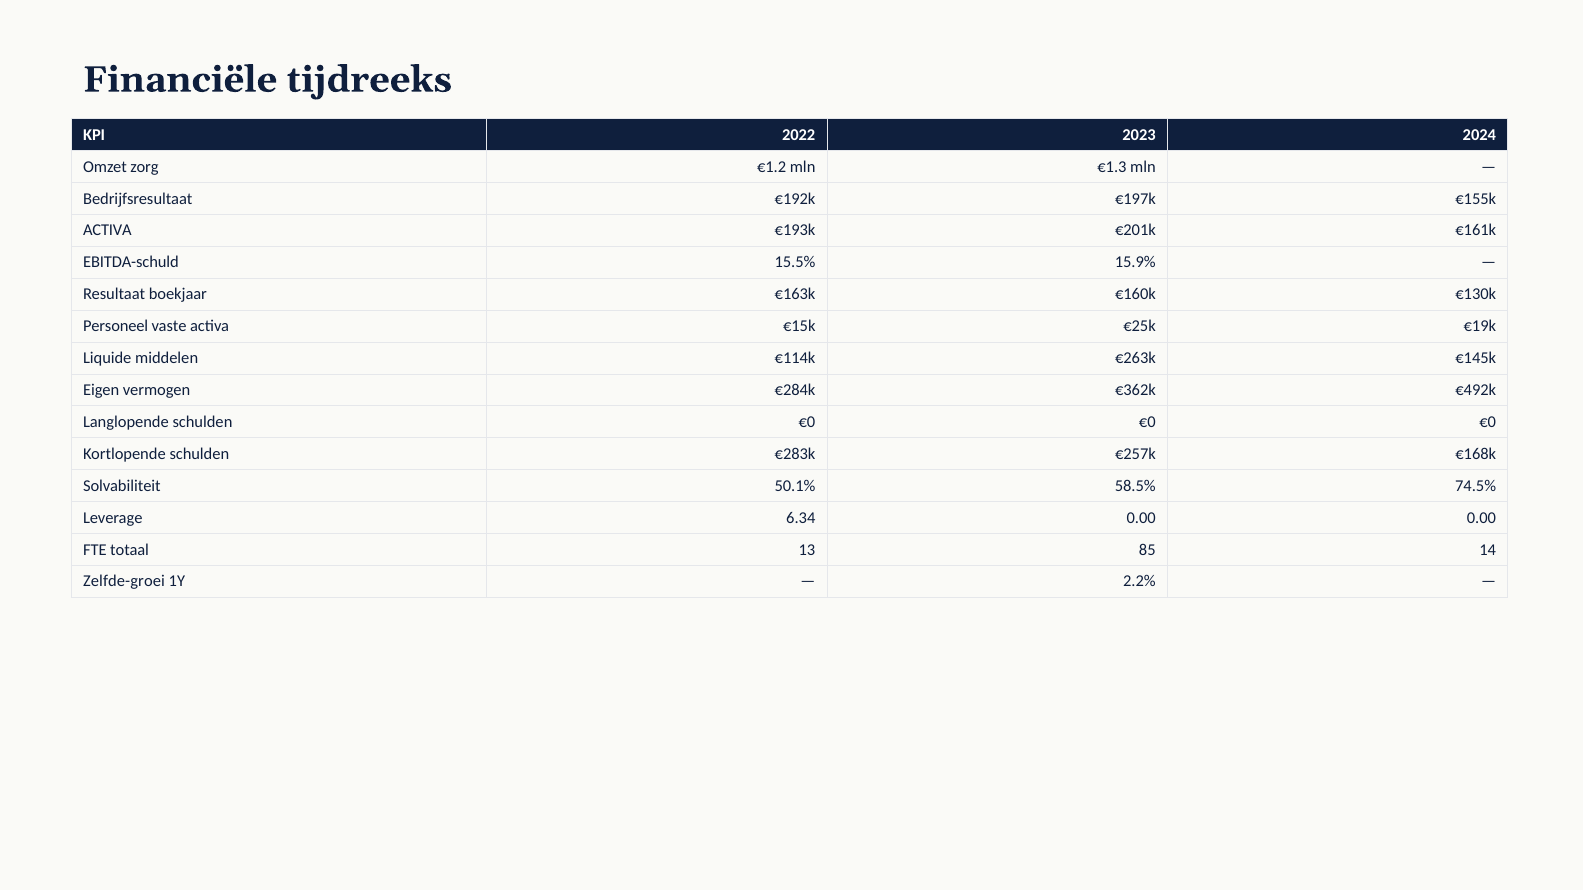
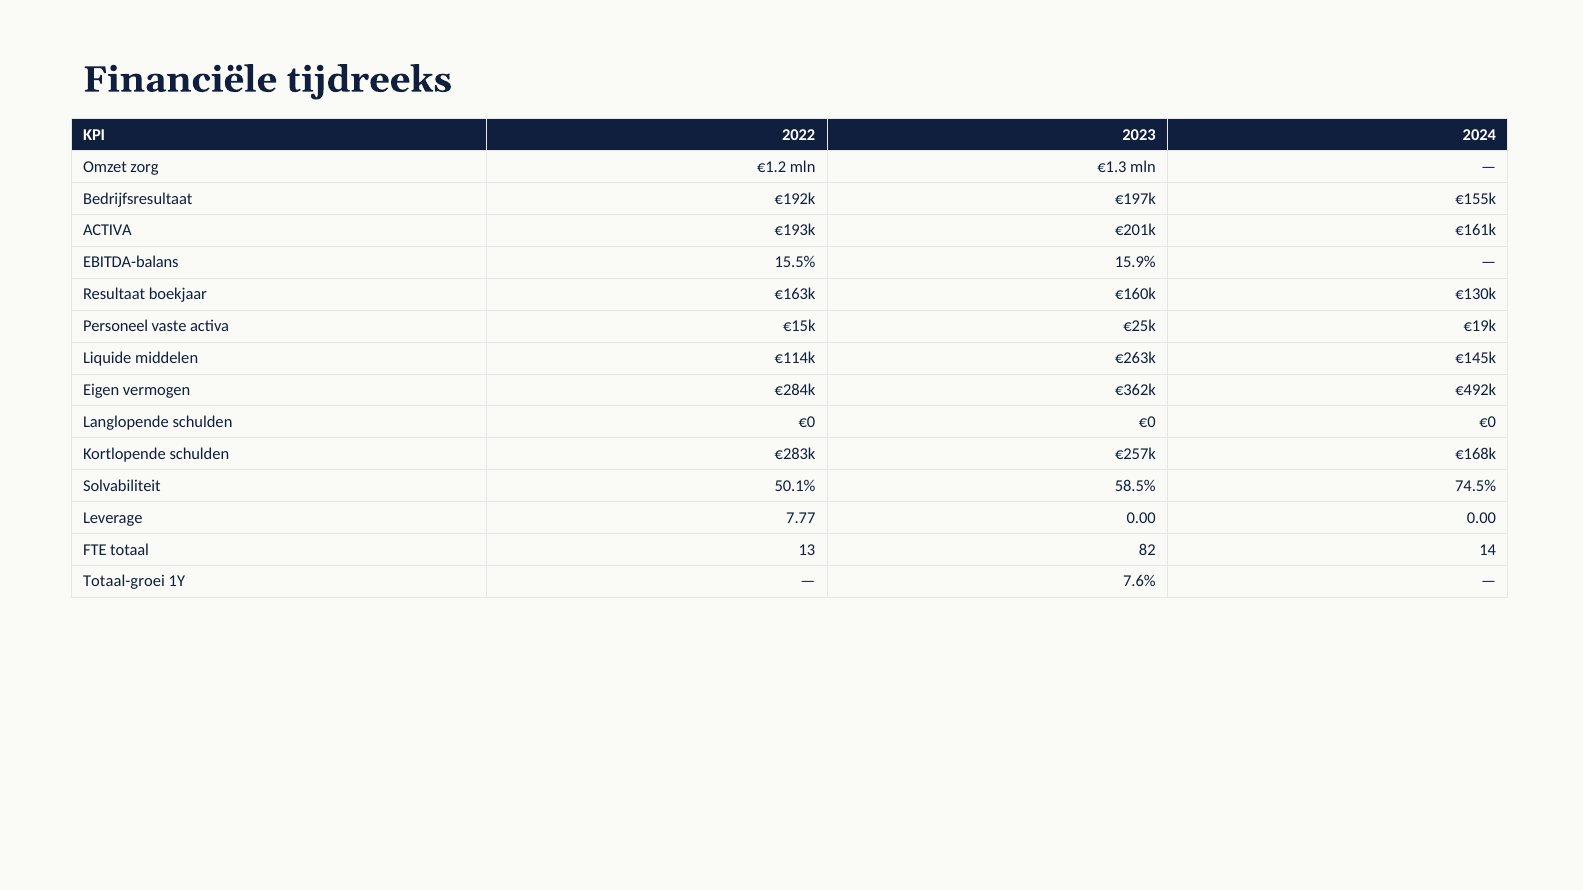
EBITDA-schuld: EBITDA-schuld -> EBITDA-balans
6.34: 6.34 -> 7.77
85: 85 -> 82
Zelfde-groei: Zelfde-groei -> Totaal-groei
2.2%: 2.2% -> 7.6%
